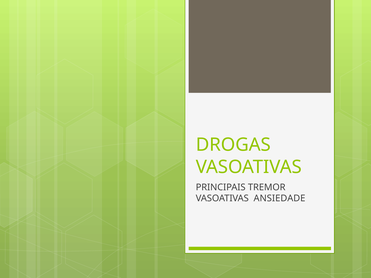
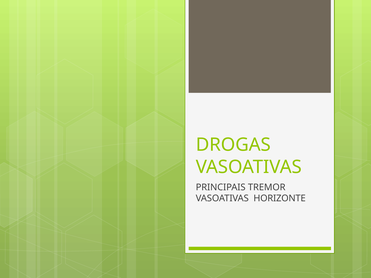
ANSIEDADE: ANSIEDADE -> HORIZONTE
